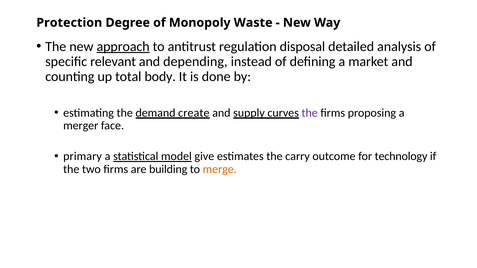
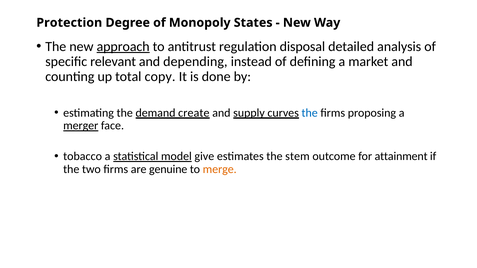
Waste: Waste -> States
body: body -> copy
the at (310, 113) colour: purple -> blue
merger underline: none -> present
primary: primary -> tobacco
carry: carry -> stem
technology: technology -> attainment
building: building -> genuine
